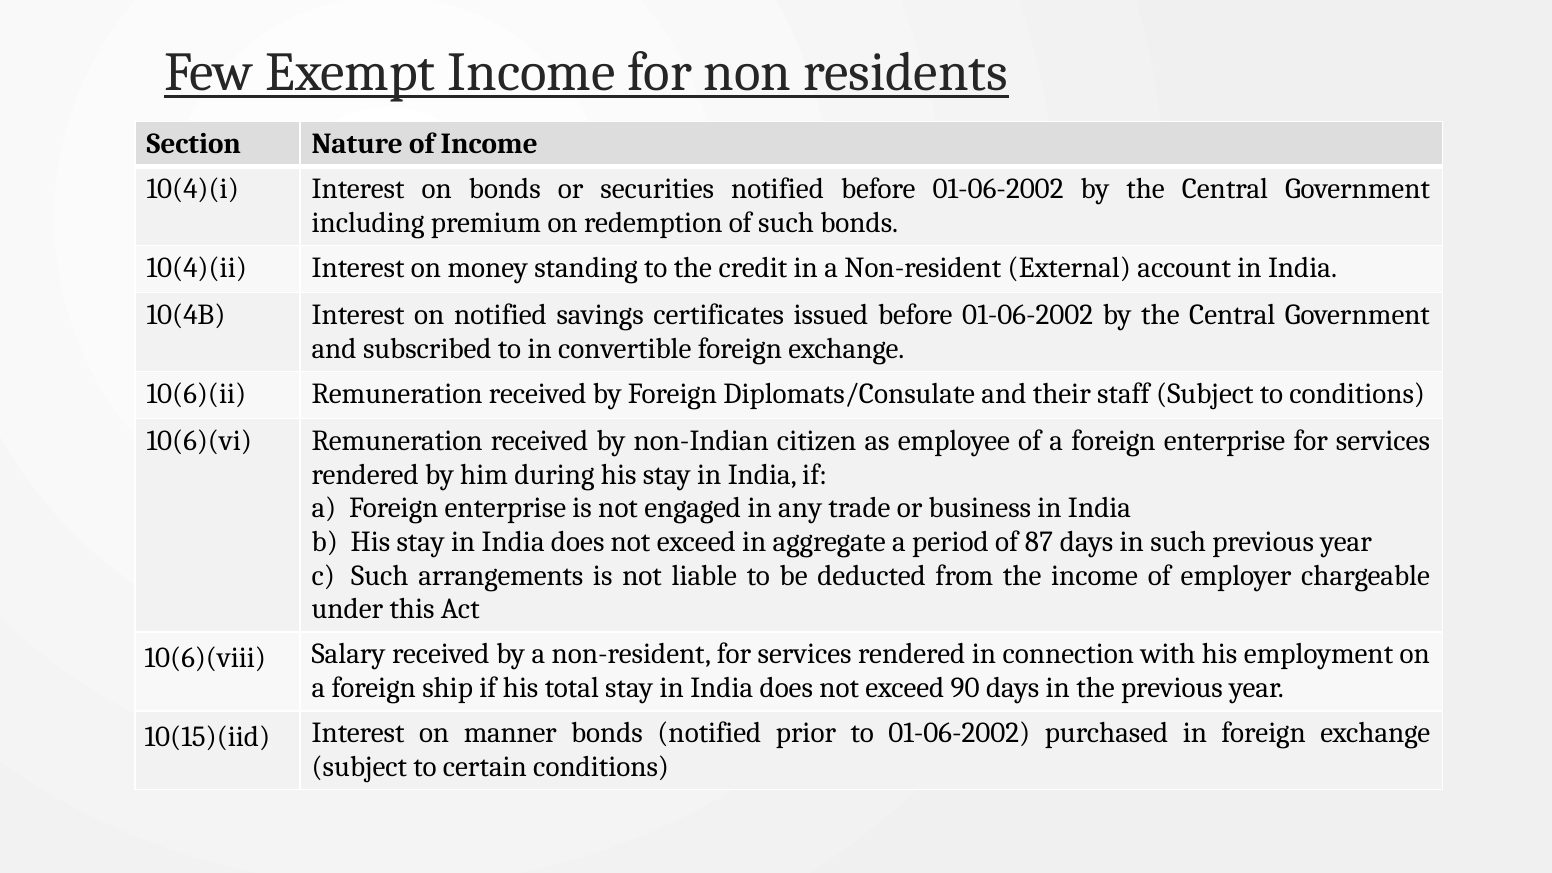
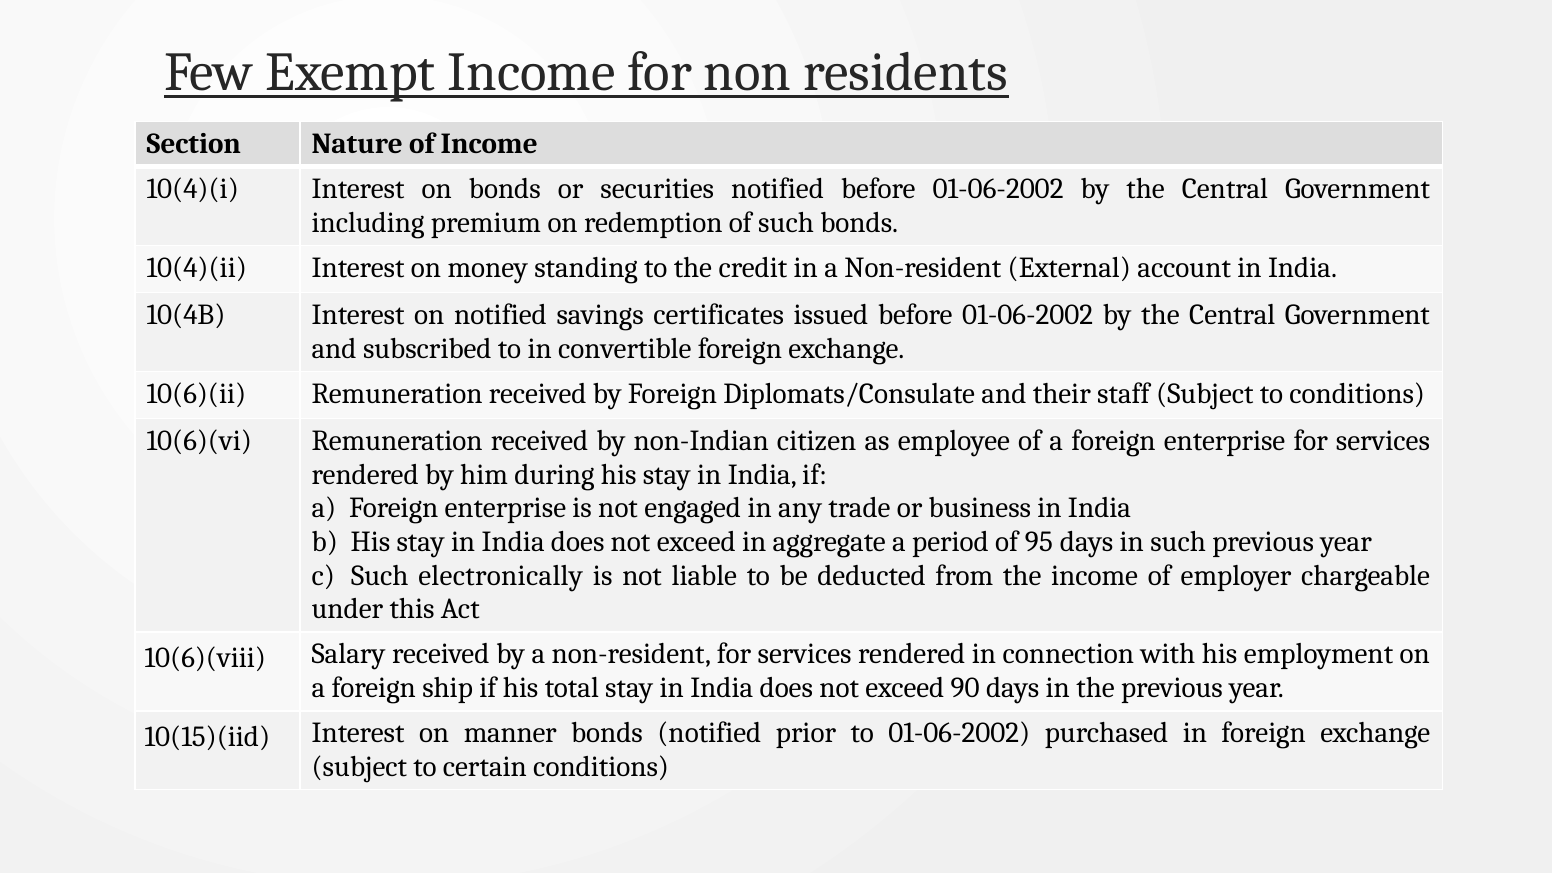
87: 87 -> 95
arrangements: arrangements -> electronically
